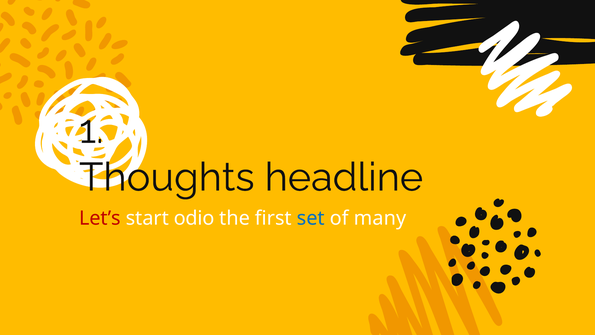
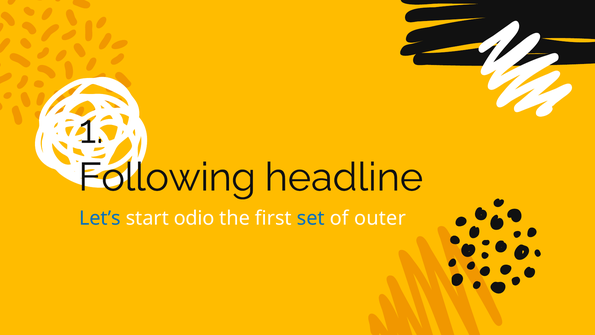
Thoughts: Thoughts -> Following
Let’s colour: red -> blue
many: many -> outer
